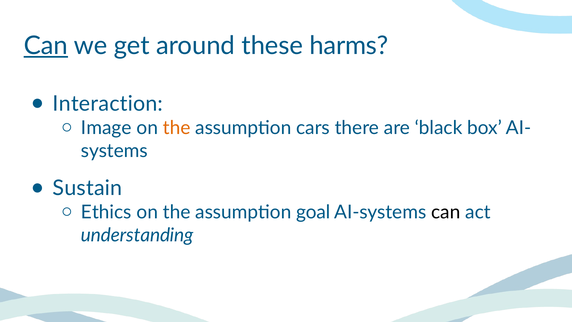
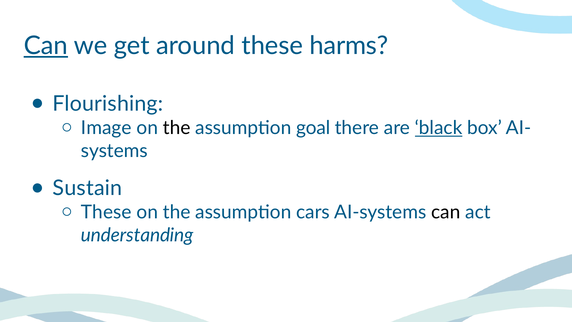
Interaction: Interaction -> Flourishing
the at (177, 128) colour: orange -> black
cars: cars -> goal
black underline: none -> present
Ethics at (106, 212): Ethics -> These
goal: goal -> cars
